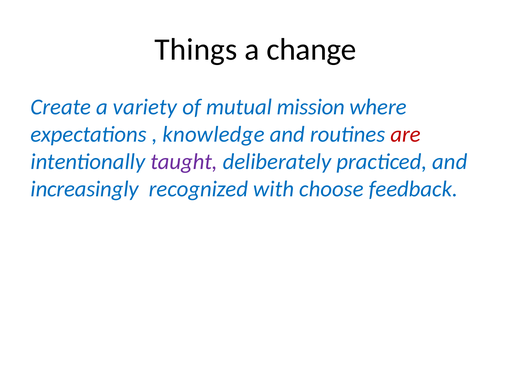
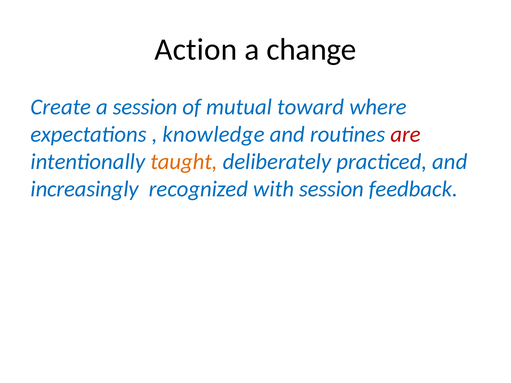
Things: Things -> Action
a variety: variety -> session
mission: mission -> toward
taught colour: purple -> orange
with choose: choose -> session
